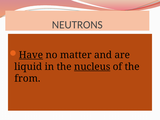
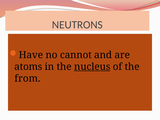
Have underline: present -> none
matter: matter -> cannot
liquid: liquid -> atoms
